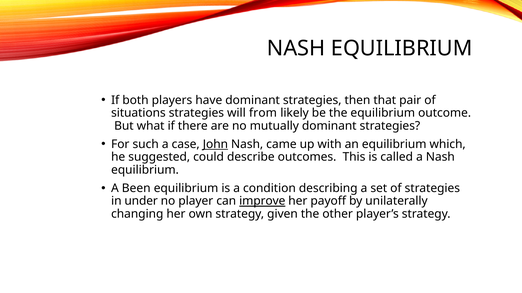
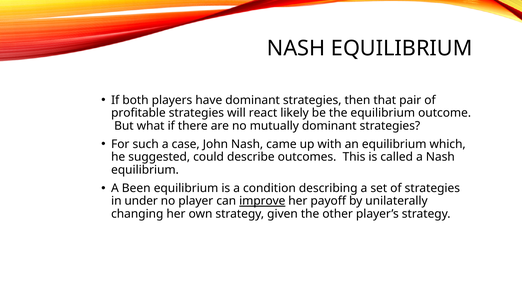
situations: situations -> profitable
from: from -> react
John underline: present -> none
